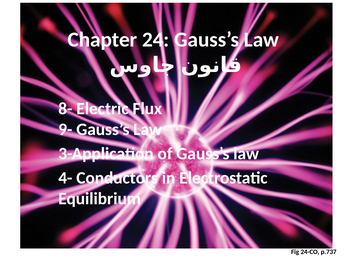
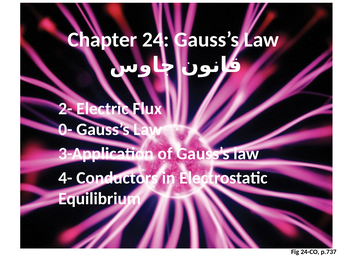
8-: 8- -> 2-
9-: 9- -> 0-
